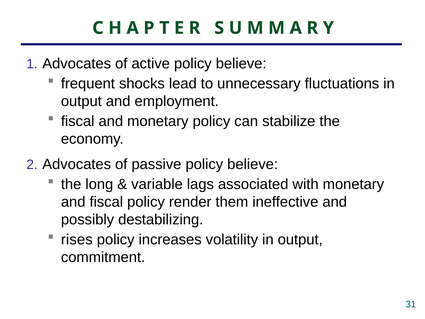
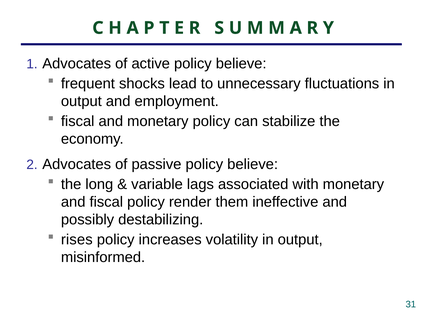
commitment: commitment -> misinformed
